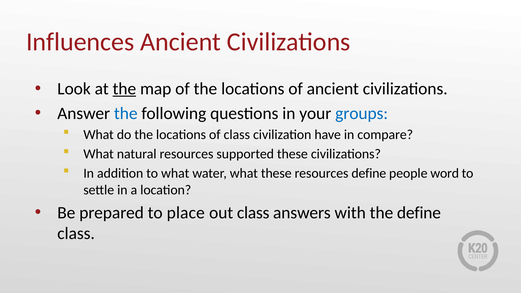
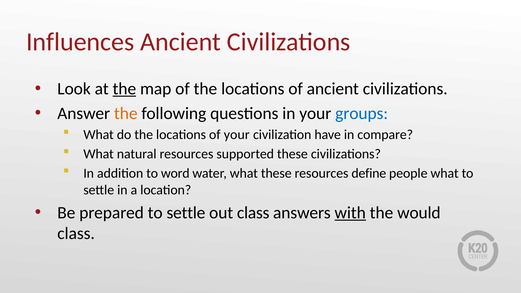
the at (126, 113) colour: blue -> orange
of class: class -> your
to what: what -> word
people word: word -> what
prepared to place: place -> settle
with underline: none -> present
the define: define -> would
